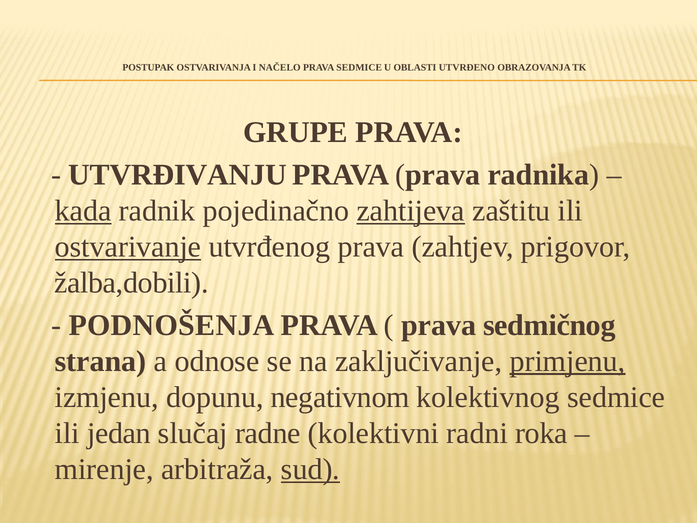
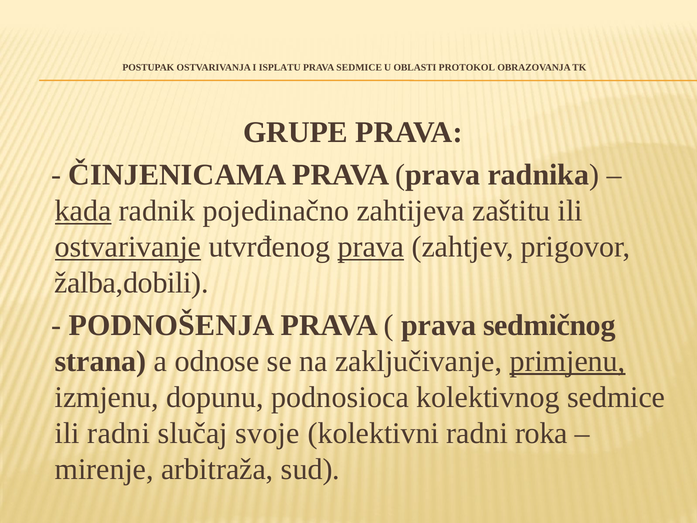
NAČELO: NAČELO -> ISPLATU
UTVRĐENO: UTVRĐENO -> PROTOKOL
UTVRĐIVANJU: UTVRĐIVANJU -> ČINJENICAMA
zahtijeva underline: present -> none
prava at (371, 247) underline: none -> present
negativnom: negativnom -> podnosioca
ili jedan: jedan -> radni
radne: radne -> svoje
sud underline: present -> none
